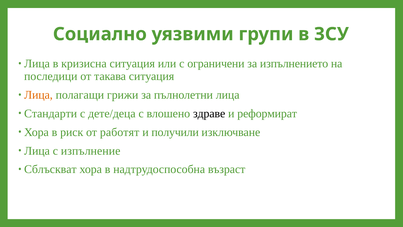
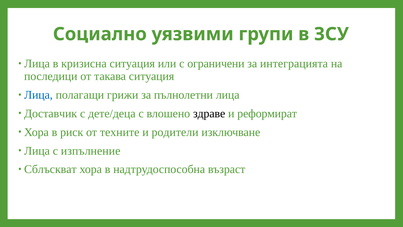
изпълнението: изпълнението -> интеграцията
Лица at (38, 95) colour: orange -> blue
Стандарти: Стандарти -> Доставчик
работят: работят -> техните
получили: получили -> родители
